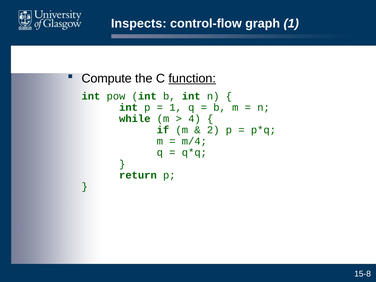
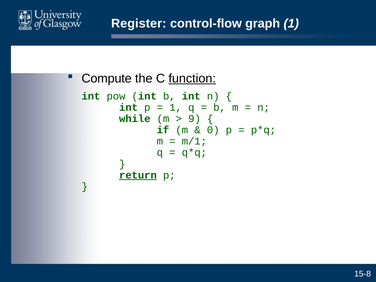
Inspects: Inspects -> Register
4: 4 -> 9
2: 2 -> 0
m/4: m/4 -> m/1
return underline: none -> present
